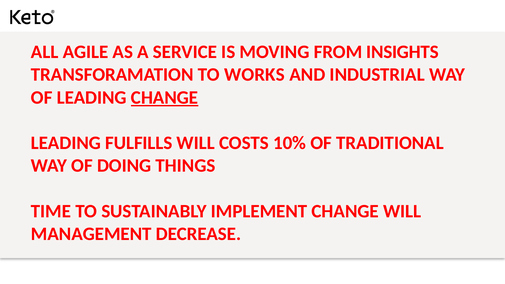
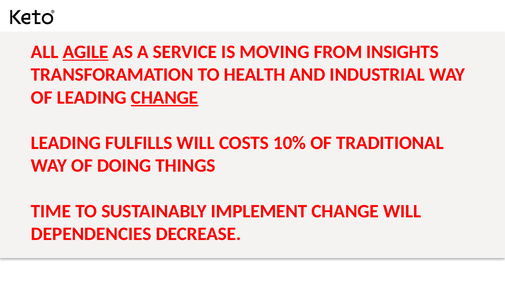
AGILE underline: none -> present
WORKS: WORKS -> HEALTH
MANAGEMENT: MANAGEMENT -> DEPENDENCIES
